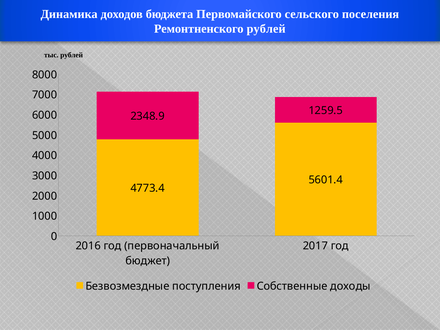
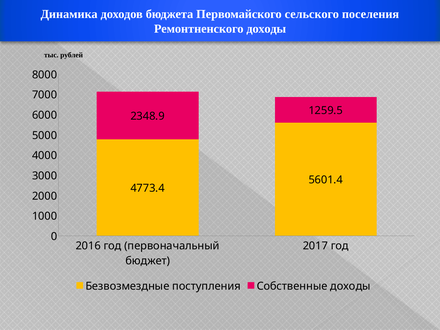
Ремонтненского рублей: рублей -> доходы
